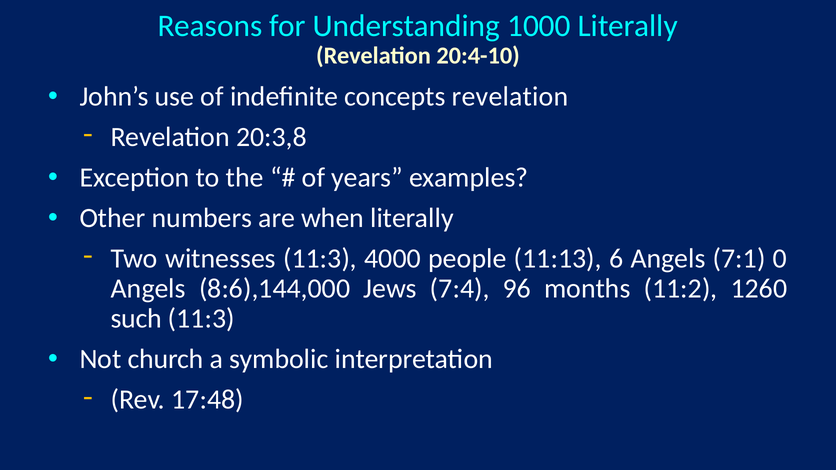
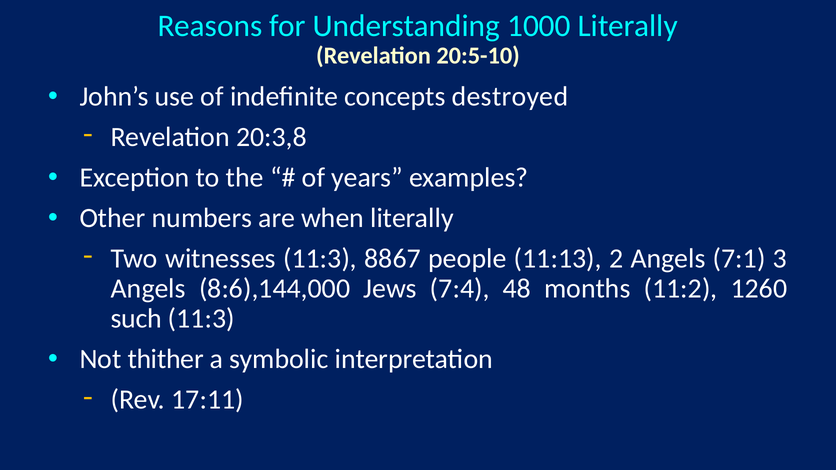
20:4-10: 20:4-10 -> 20:5-10
concepts revelation: revelation -> destroyed
4000: 4000 -> 8867
6: 6 -> 2
0: 0 -> 3
96: 96 -> 48
church: church -> thither
17:48: 17:48 -> 17:11
